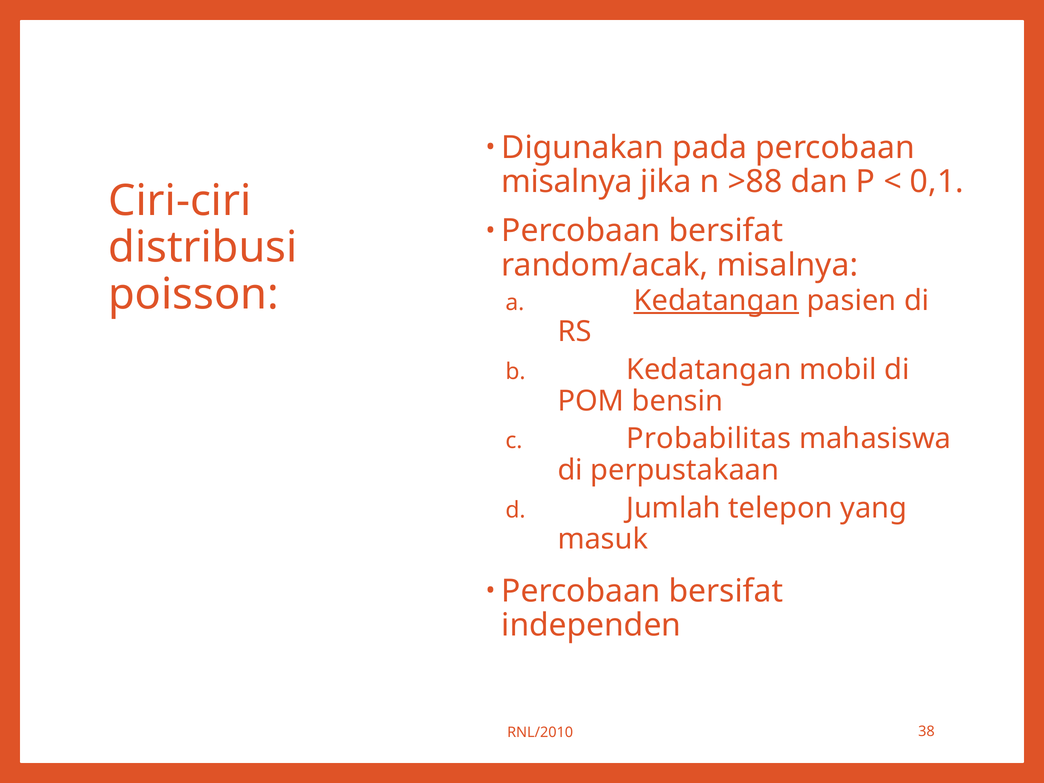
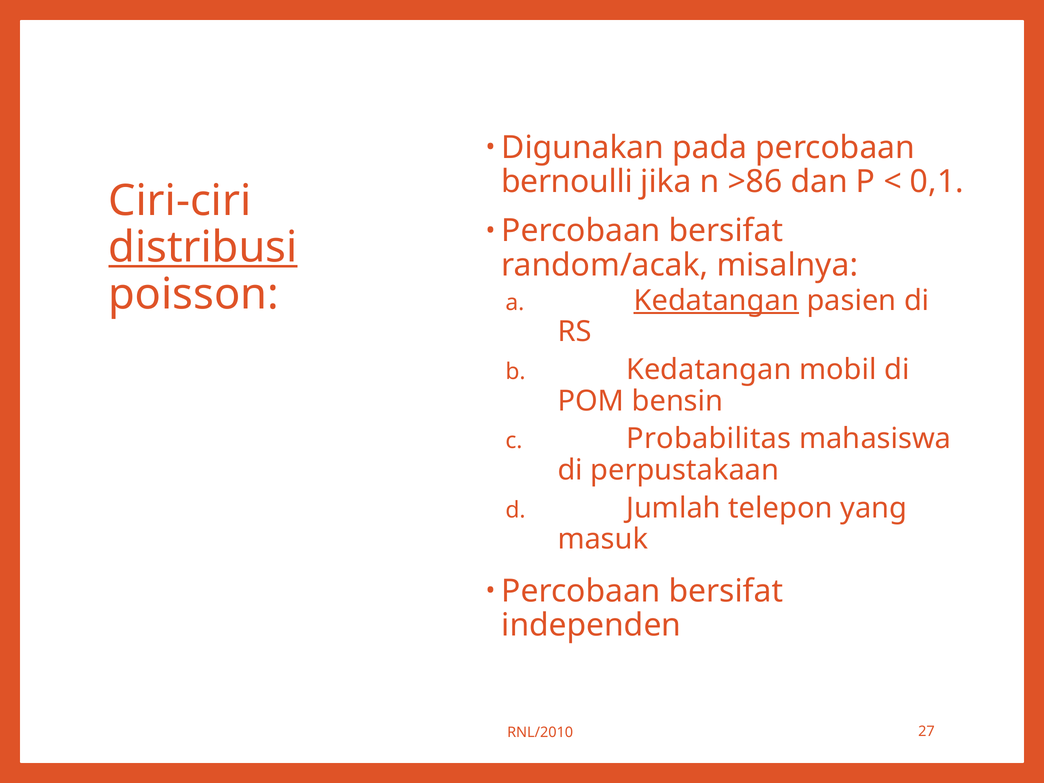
misalnya at (567, 182): misalnya -> bernoulli
>88: >88 -> >86
distribusi underline: none -> present
38: 38 -> 27
